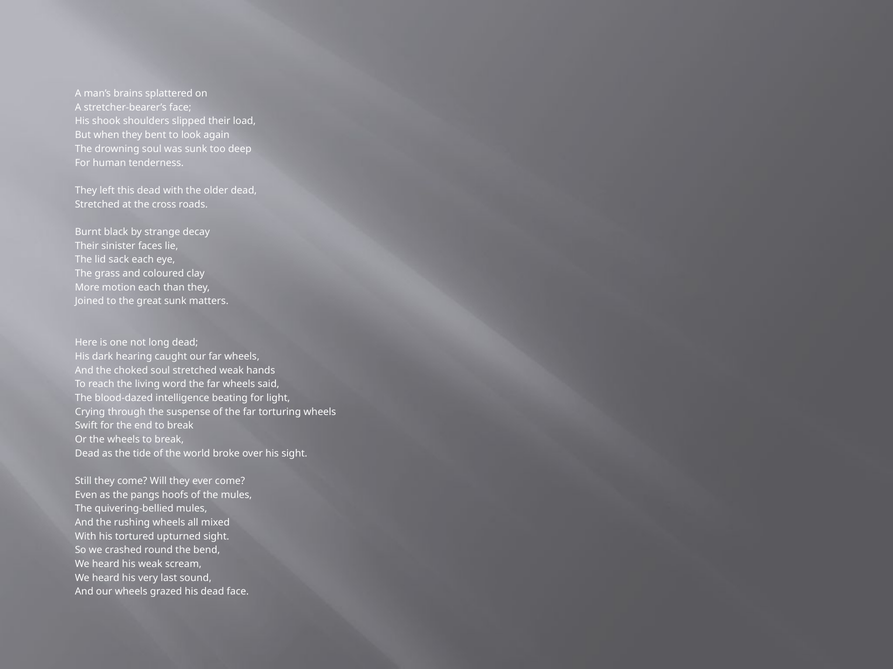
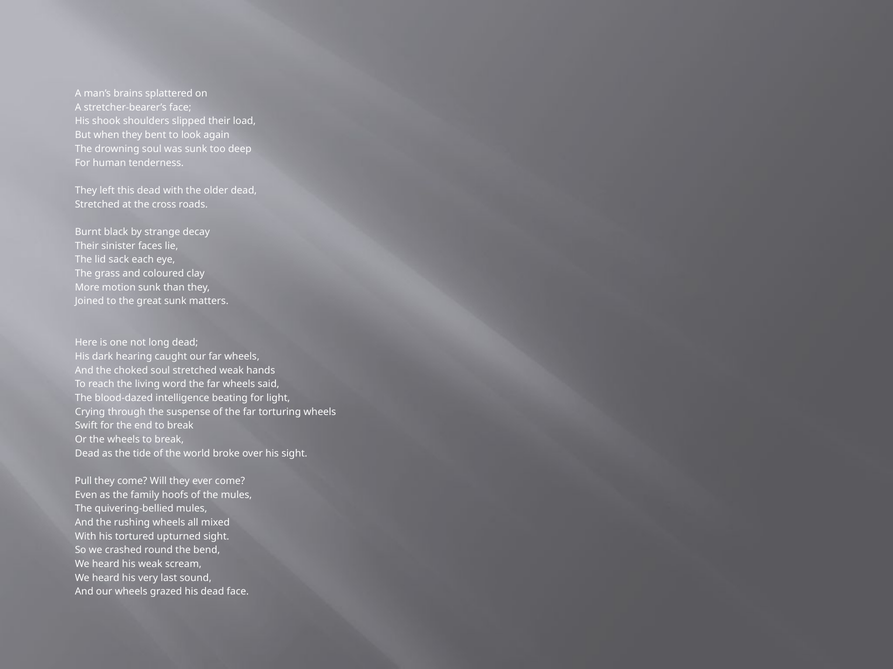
motion each: each -> sunk
Still: Still -> Pull
pangs: pangs -> family
